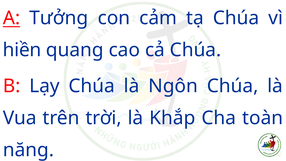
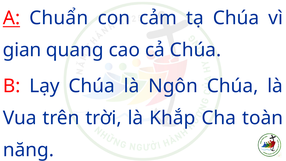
Tưởng: Tưởng -> Chuẩn
hiền: hiền -> gian
